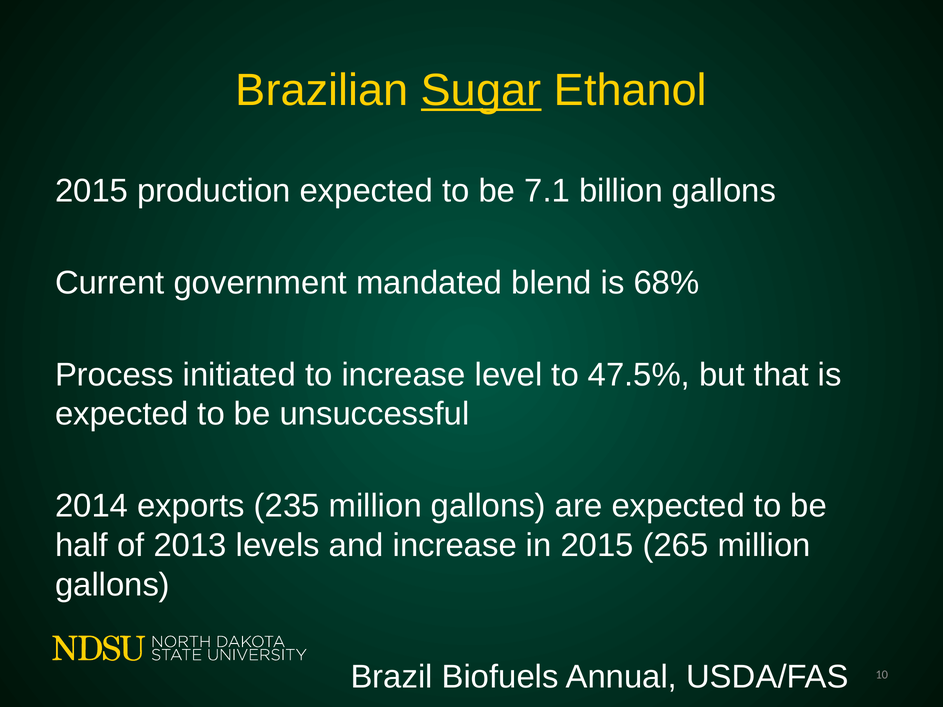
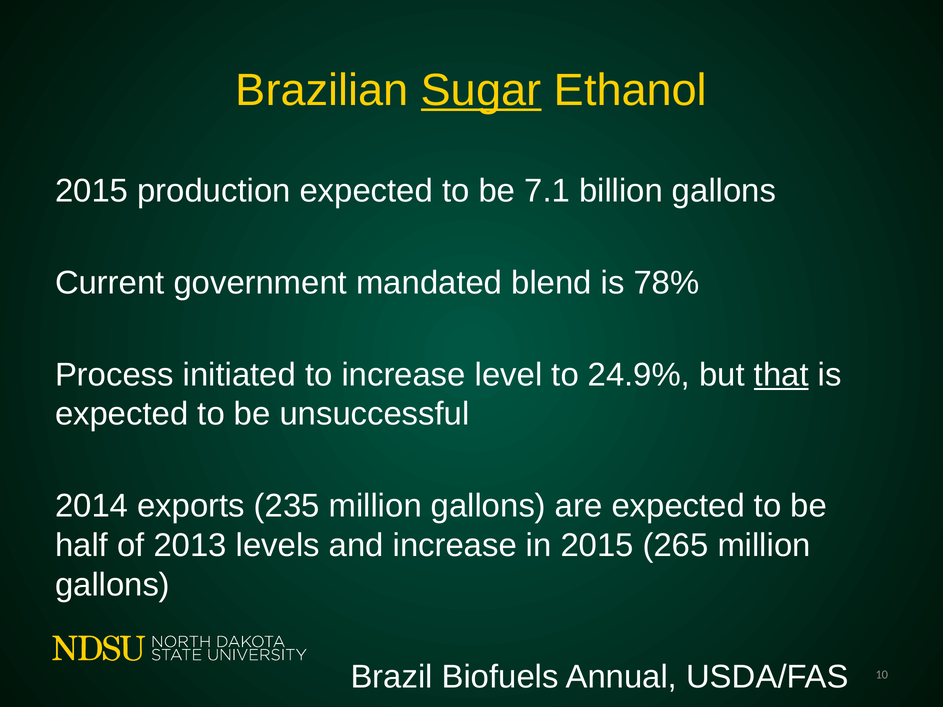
68%: 68% -> 78%
47.5%: 47.5% -> 24.9%
that underline: none -> present
